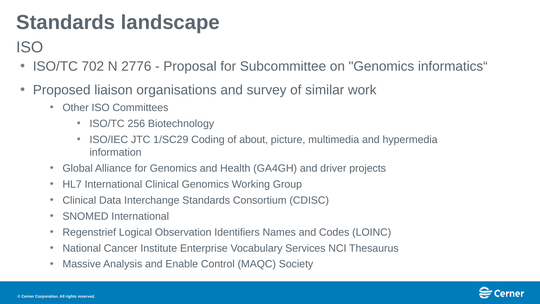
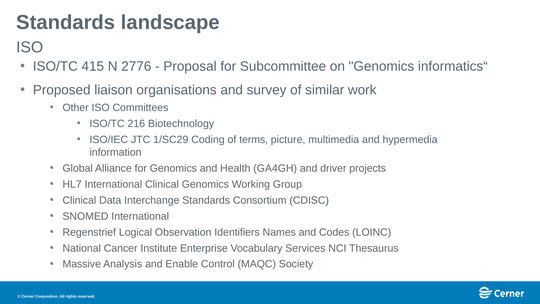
702: 702 -> 415
256: 256 -> 216
about: about -> terms
